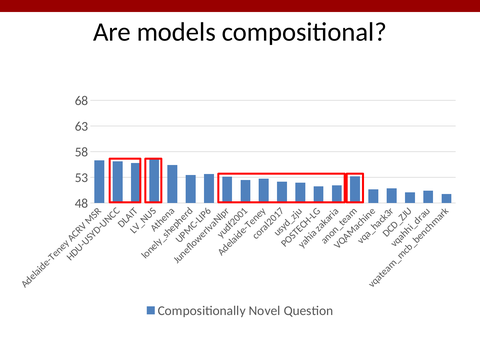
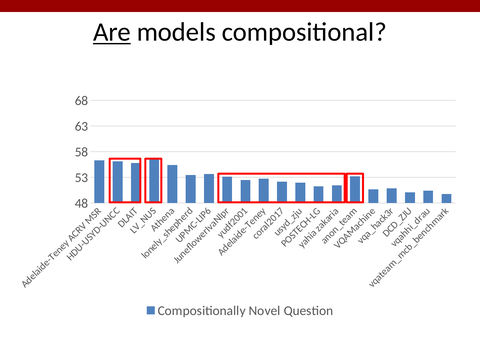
Are underline: none -> present
